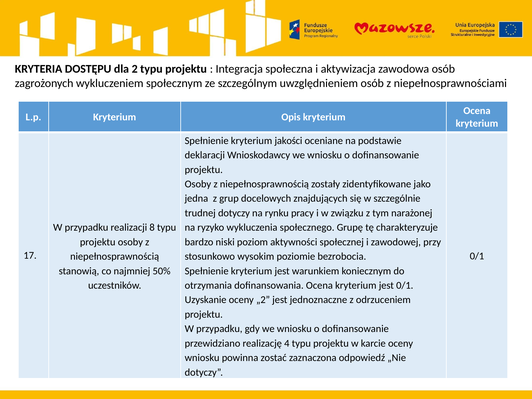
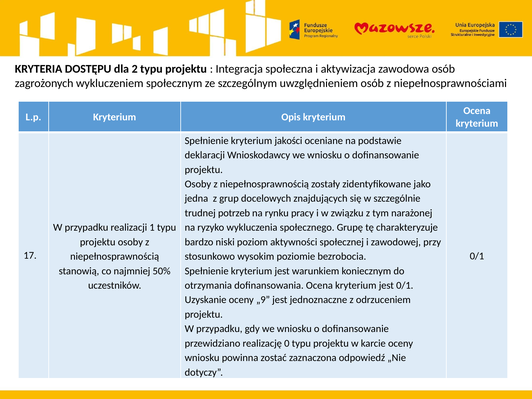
trudnej dotyczy: dotyczy -> potrzeb
8: 8 -> 1
„2: „2 -> „9
4: 4 -> 0
